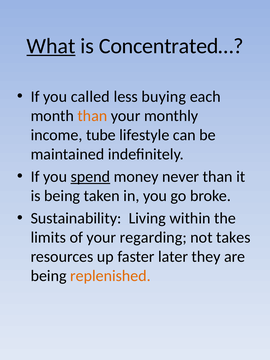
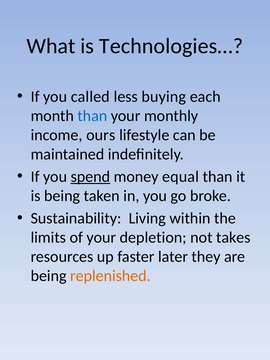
What underline: present -> none
Concentrated…: Concentrated… -> Technologies…
than at (92, 116) colour: orange -> blue
tube: tube -> ours
never: never -> equal
regarding: regarding -> depletion
